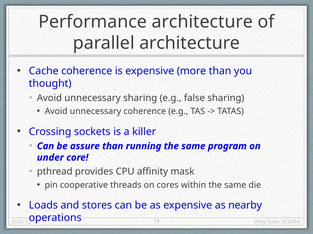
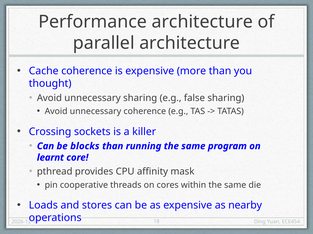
assure: assure -> blocks
under: under -> learnt
